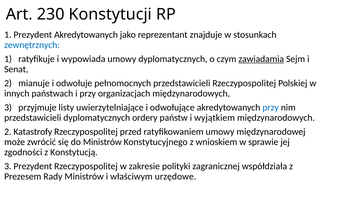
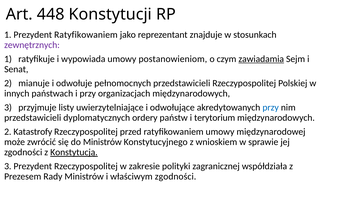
230: 230 -> 448
Prezydent Akredytowanych: Akredytowanych -> Ratyfikowaniem
zewnętrznych colour: blue -> purple
umowy dyplomatycznych: dyplomatycznych -> postanowieniom
wyjątkiem: wyjątkiem -> terytorium
Konstytucją underline: none -> present
właściwym urzędowe: urzędowe -> zgodności
